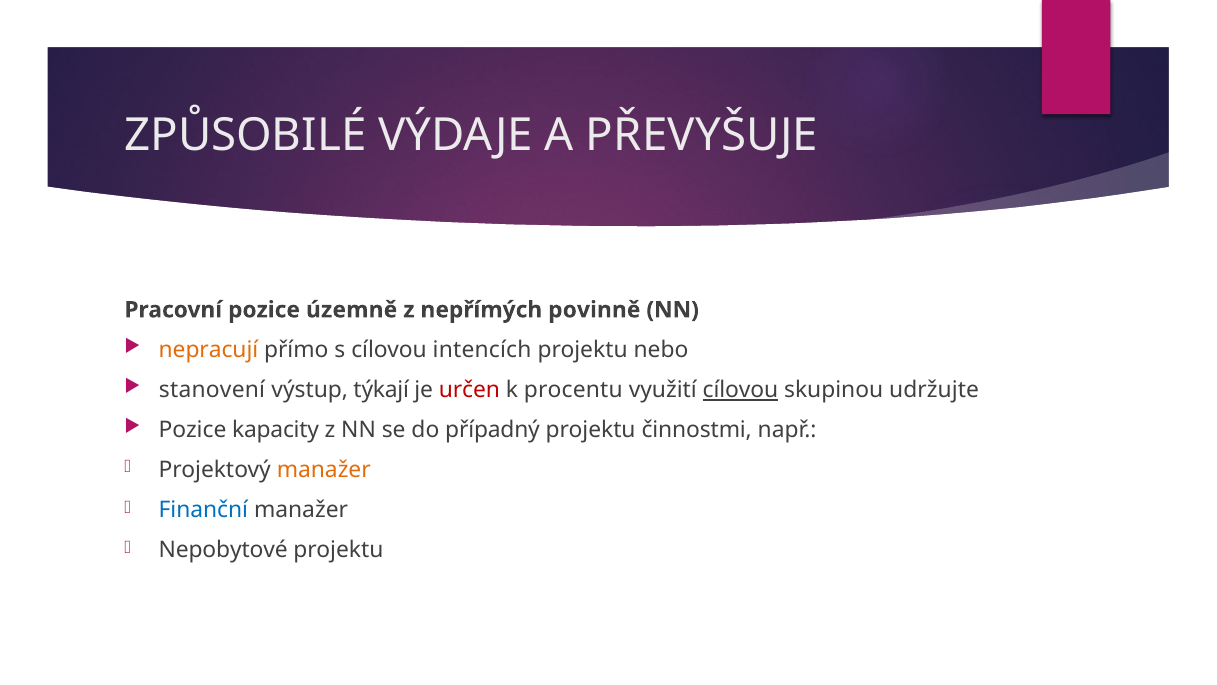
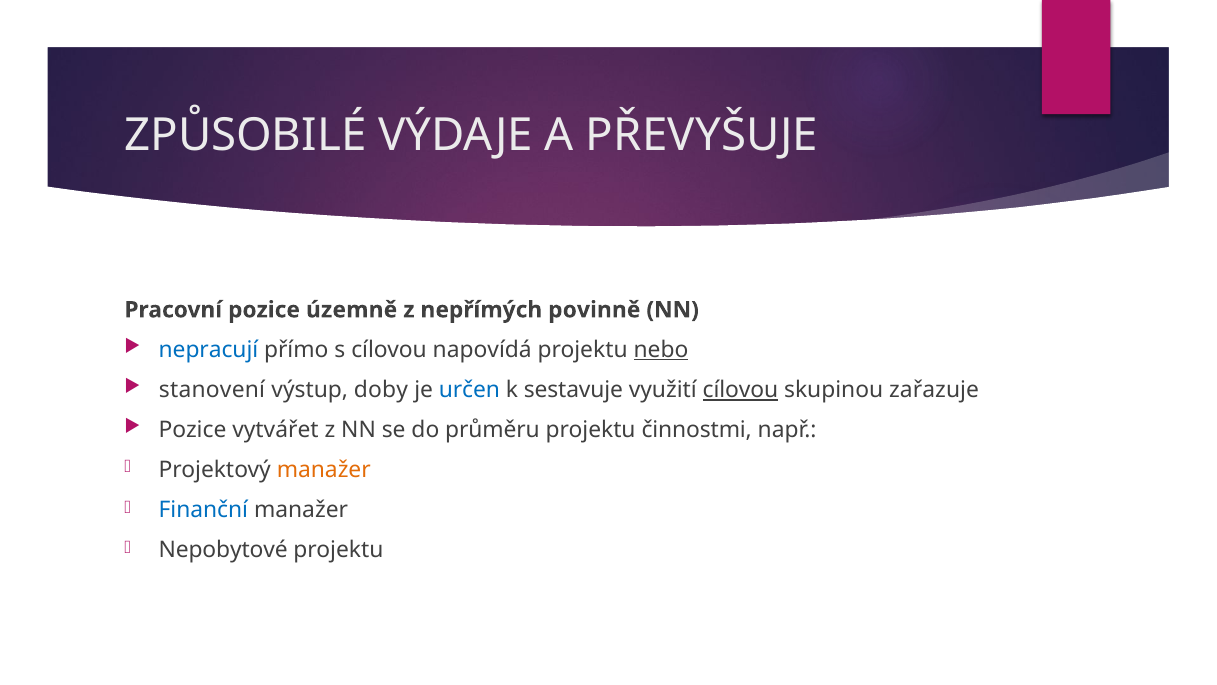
nepracují colour: orange -> blue
intencích: intencích -> napovídá
nebo underline: none -> present
týkají: týkají -> doby
určen colour: red -> blue
procentu: procentu -> sestavuje
udržujte: udržujte -> zařazuje
kapacity: kapacity -> vytvářet
případný: případný -> průměru
